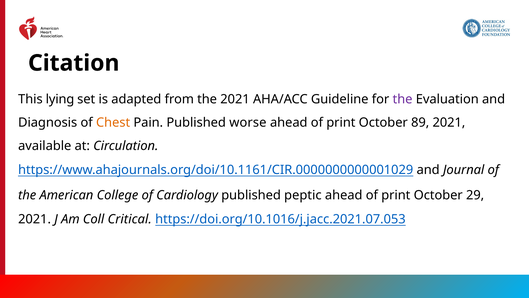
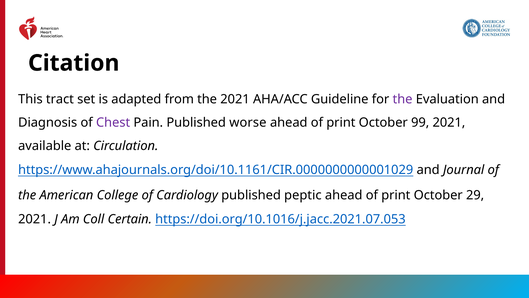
lying: lying -> tract
Chest colour: orange -> purple
89: 89 -> 99
Critical: Critical -> Certain
